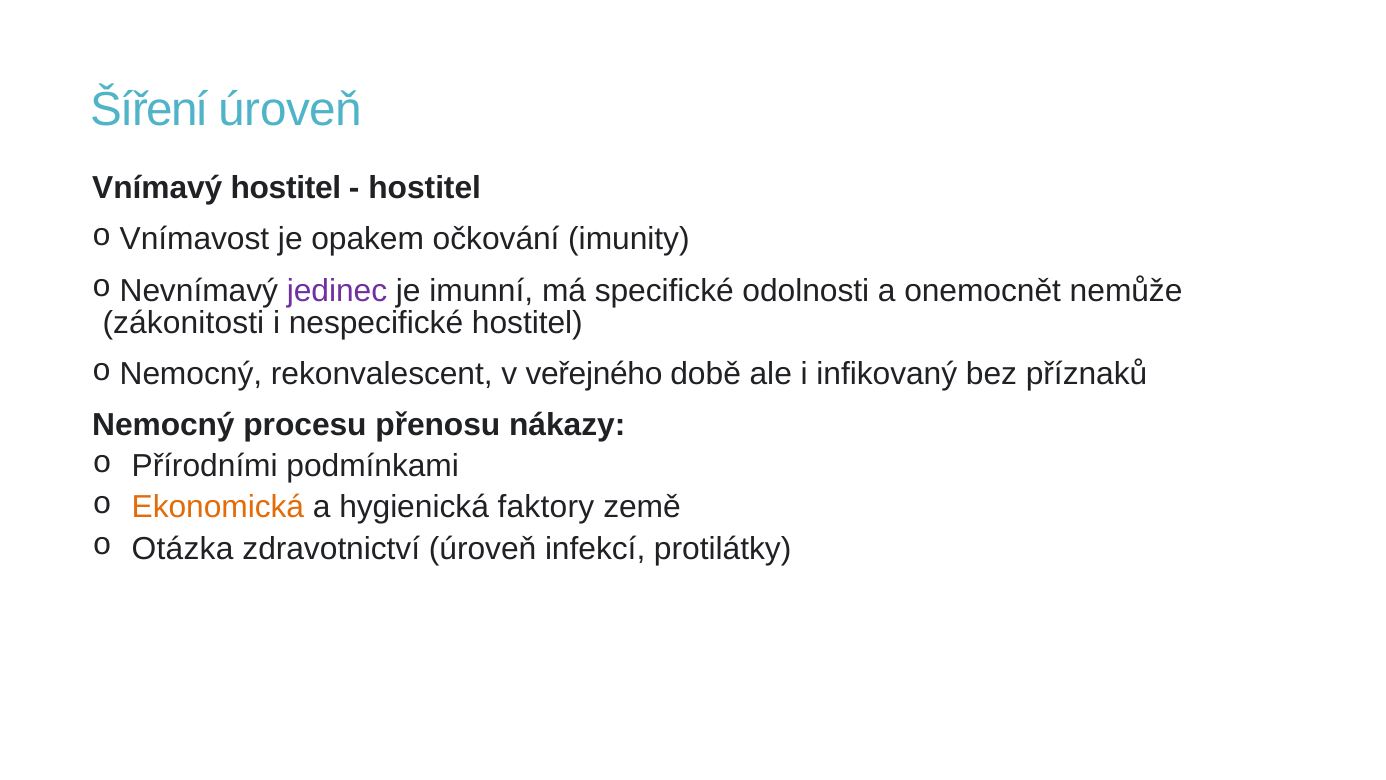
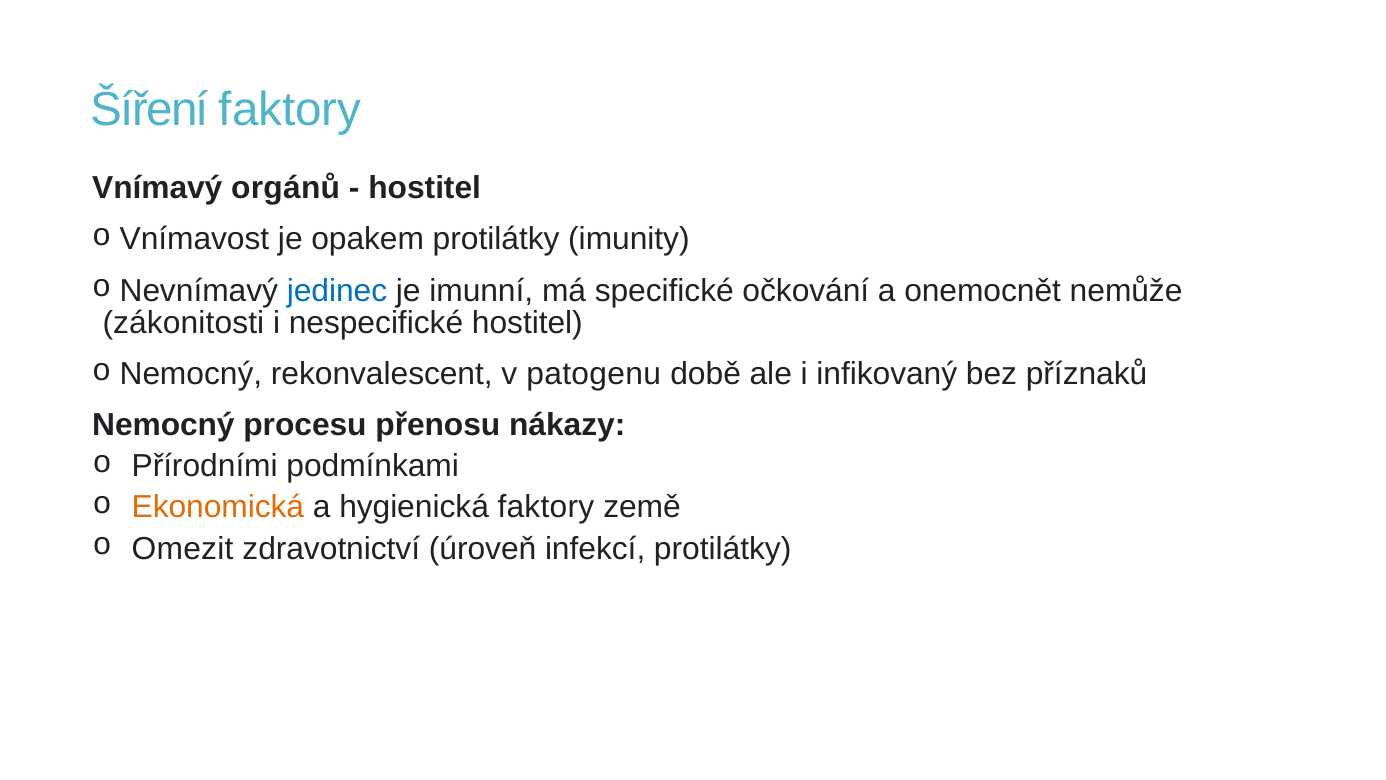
Šíření úroveň: úroveň -> faktory
Vnímavý hostitel: hostitel -> orgánů
opakem očkování: očkování -> protilátky
jedinec colour: purple -> blue
odolnosti: odolnosti -> očkování
veřejného: veřejného -> patogenu
Otázka: Otázka -> Omezit
